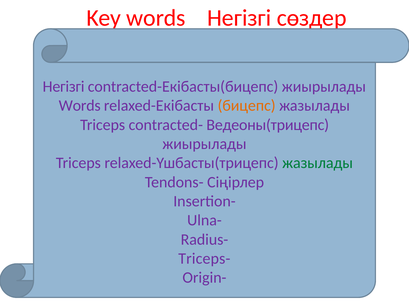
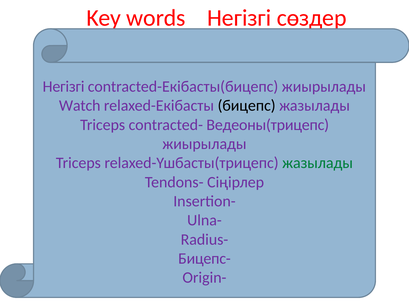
Words at (80, 106): Words -> Watch
бицепс colour: orange -> black
Triceps-: Triceps- -> Бицепс-
